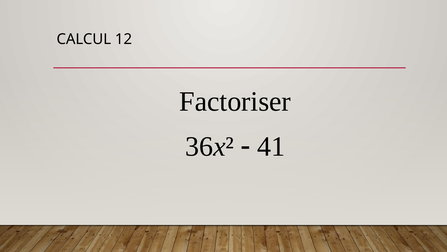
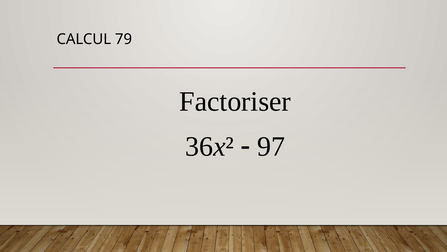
12: 12 -> 79
41: 41 -> 97
